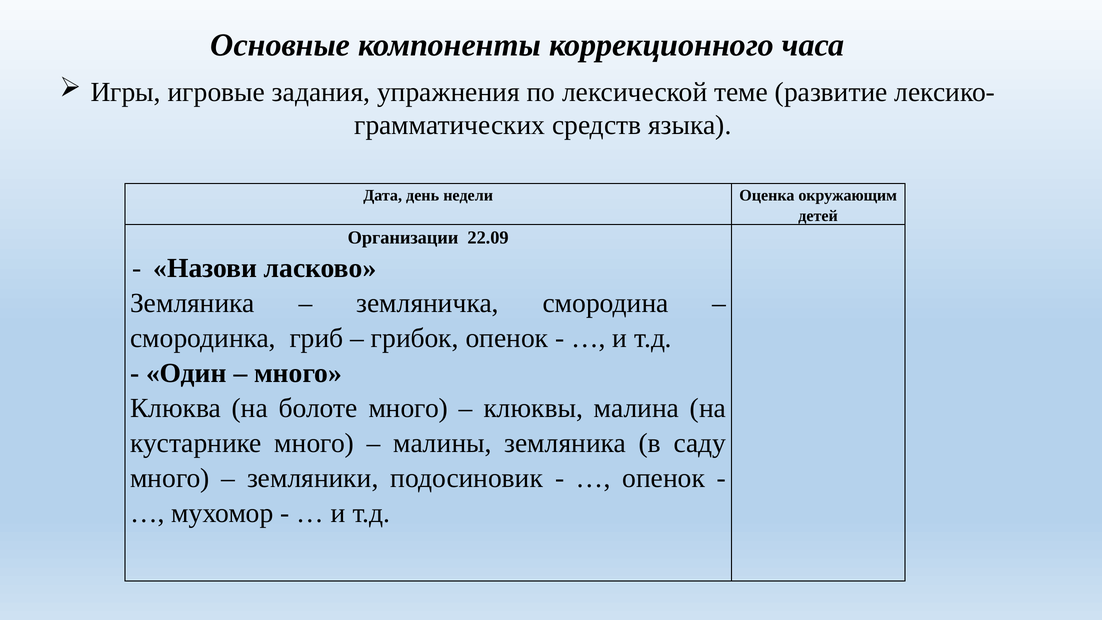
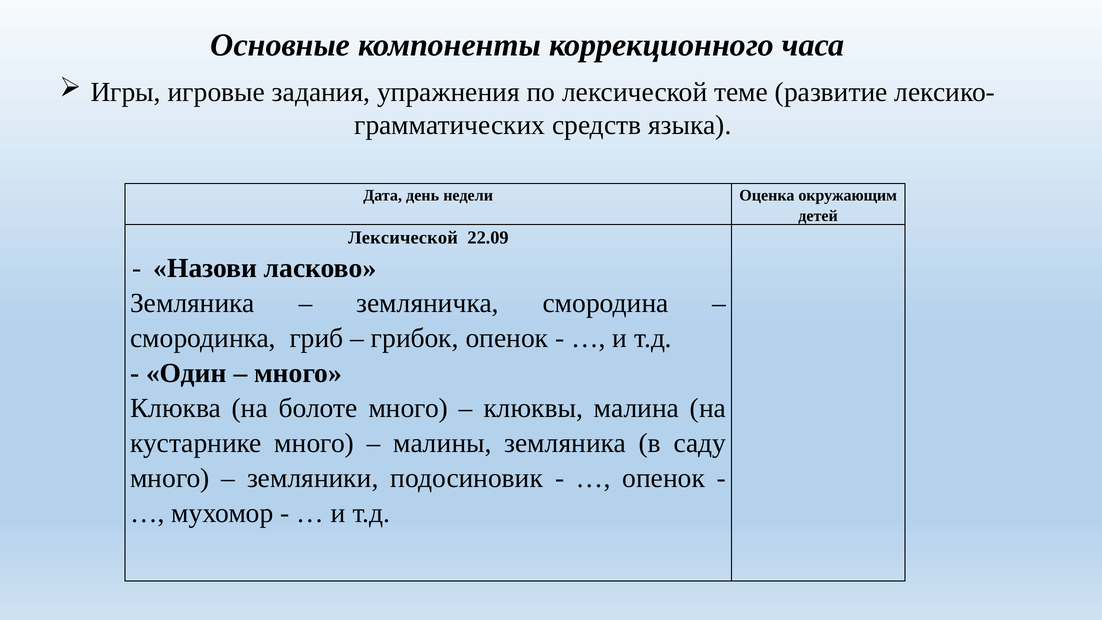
Организации at (403, 238): Организации -> Лексической
